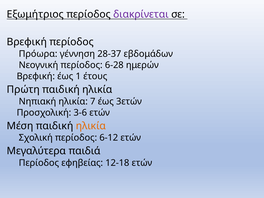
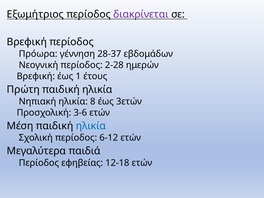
6-28: 6-28 -> 2-28
7: 7 -> 8
ηλικία at (91, 126) colour: orange -> blue
